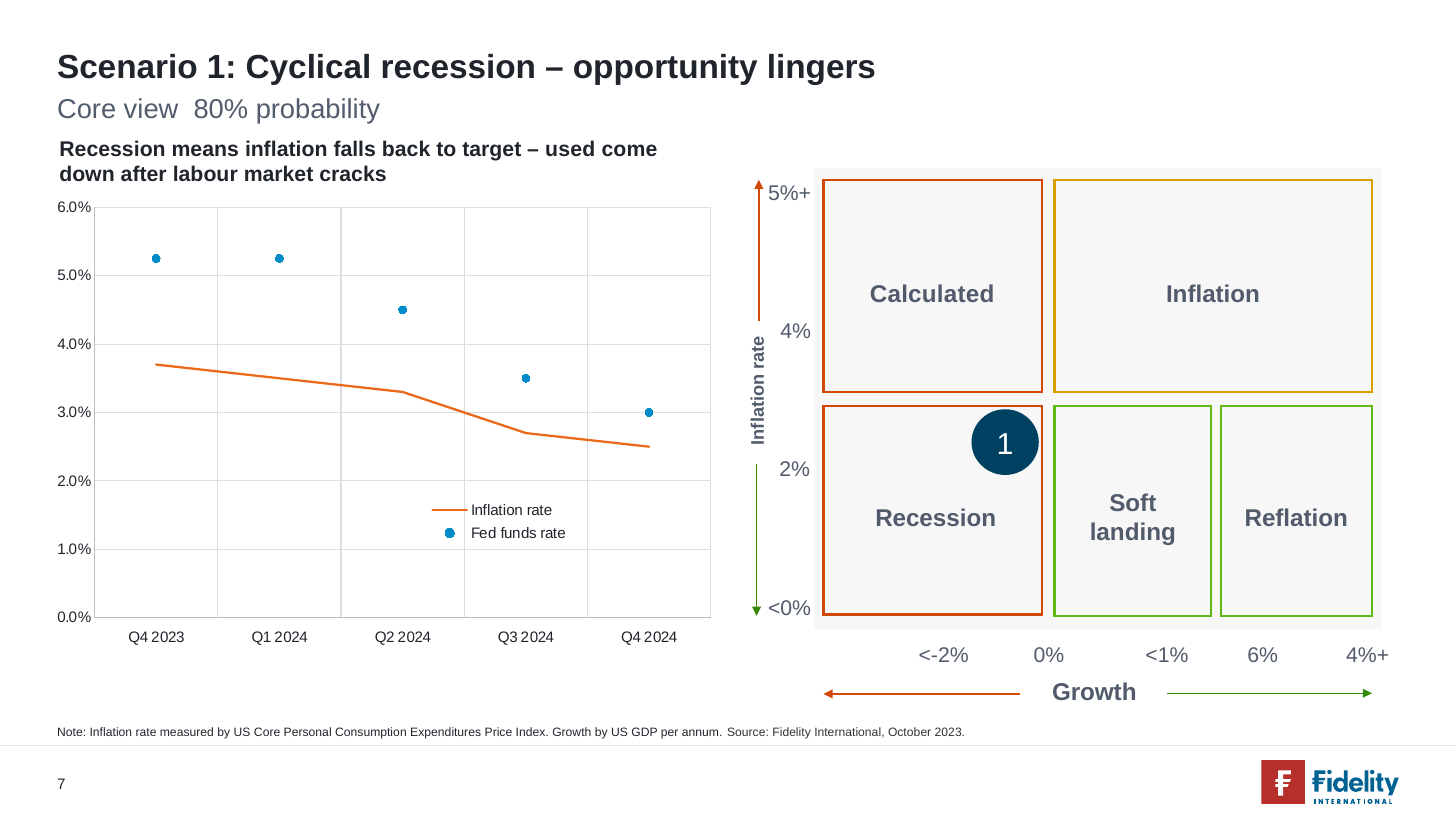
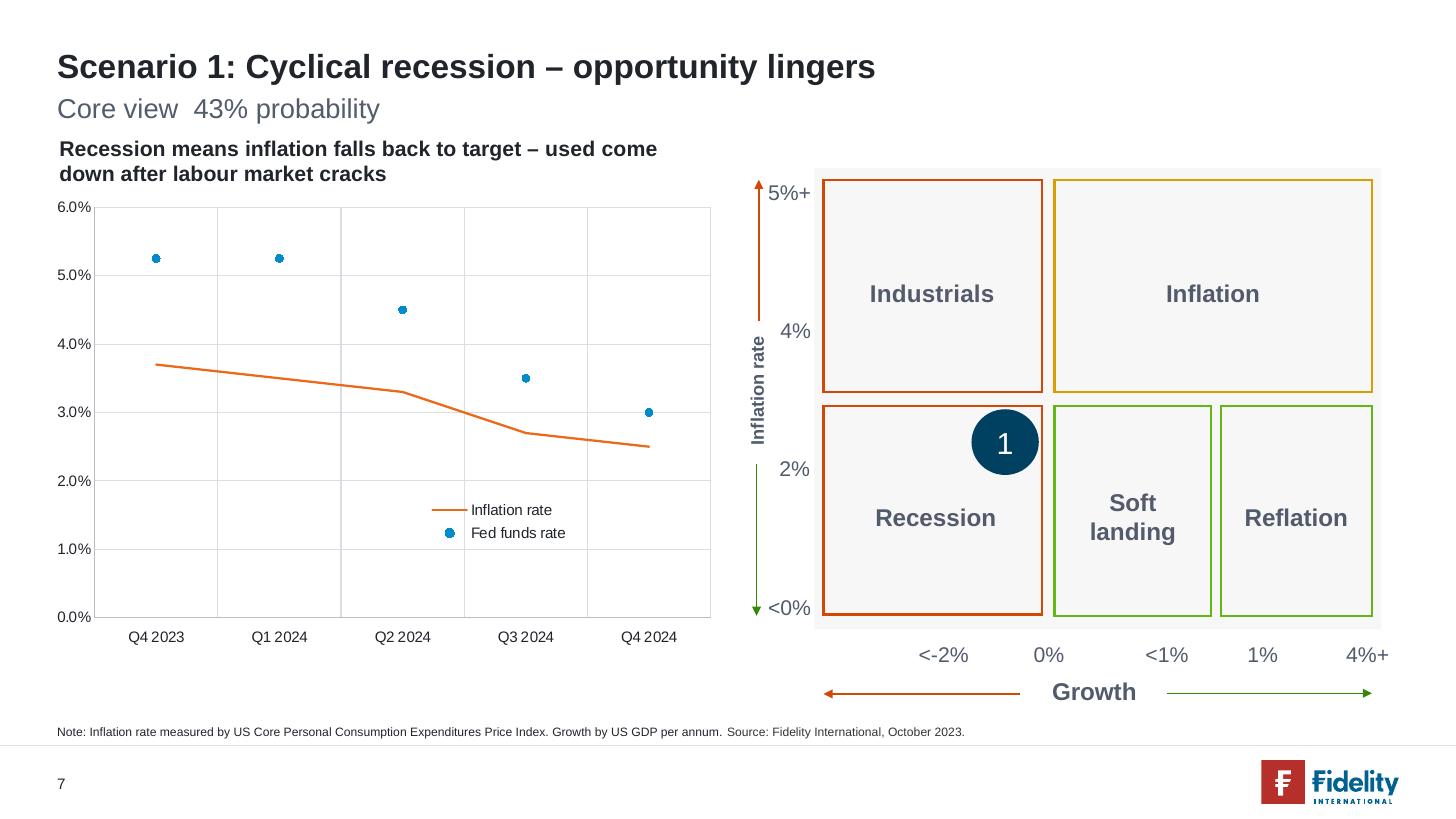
80%: 80% -> 43%
Calculated: Calculated -> Industrials
6%: 6% -> 1%
